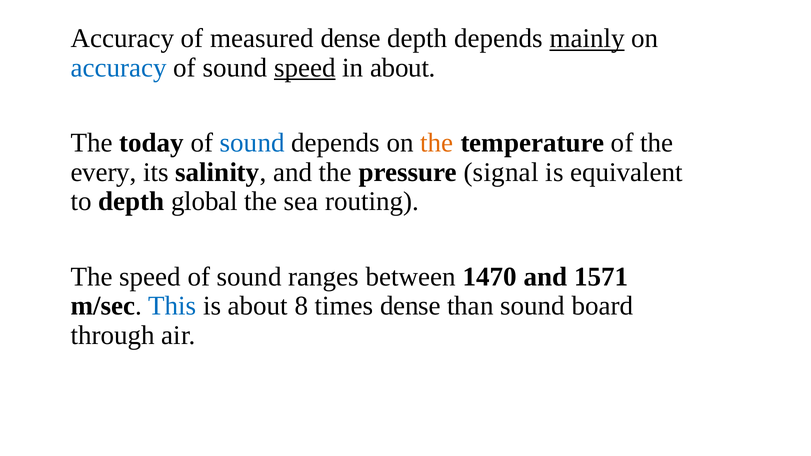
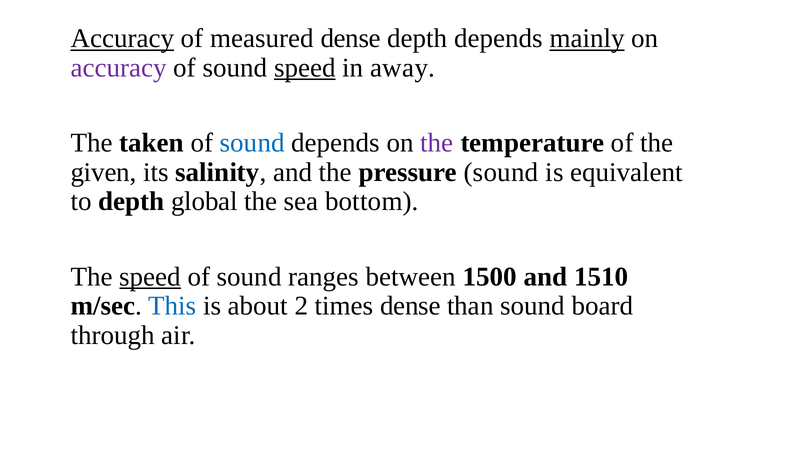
Accuracy at (122, 39) underline: none -> present
accuracy at (119, 68) colour: blue -> purple
in about: about -> away
today: today -> taken
the at (437, 143) colour: orange -> purple
every: every -> given
pressure signal: signal -> sound
routing: routing -> bottom
speed at (150, 277) underline: none -> present
1470: 1470 -> 1500
1571: 1571 -> 1510
8: 8 -> 2
